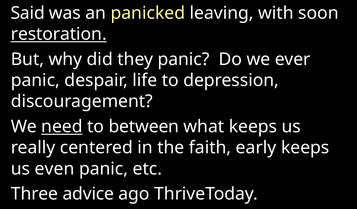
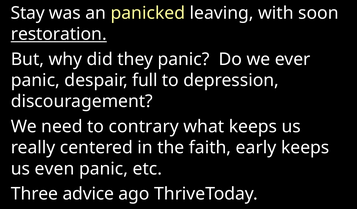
Said: Said -> Stay
life: life -> full
need underline: present -> none
between: between -> contrary
